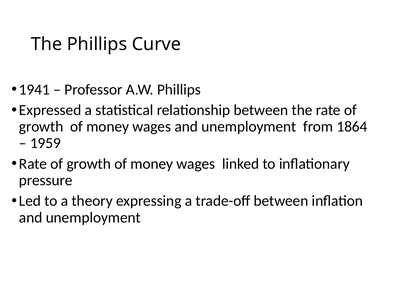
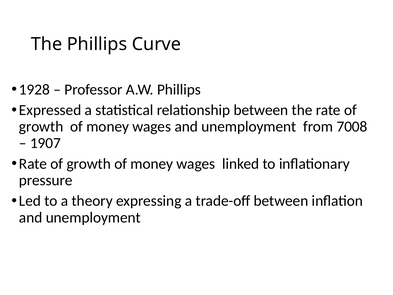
1941: 1941 -> 1928
1864: 1864 -> 7008
1959: 1959 -> 1907
